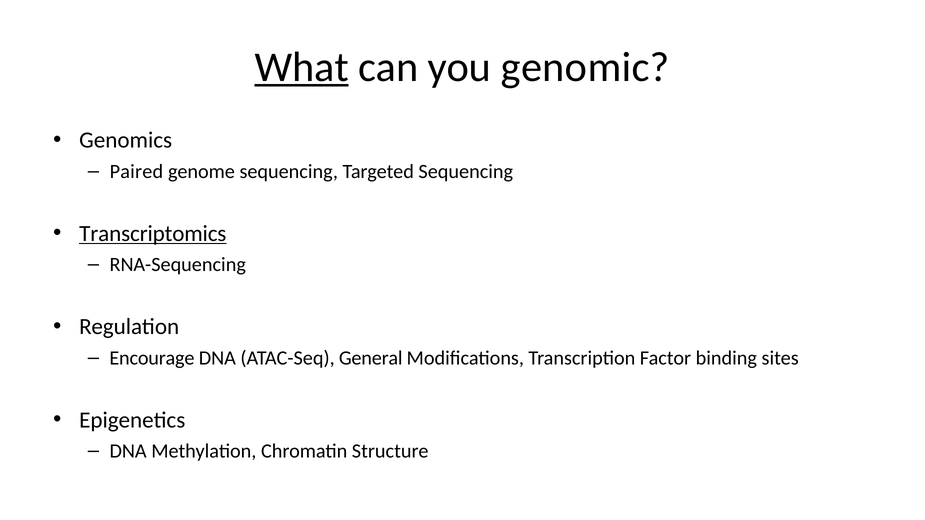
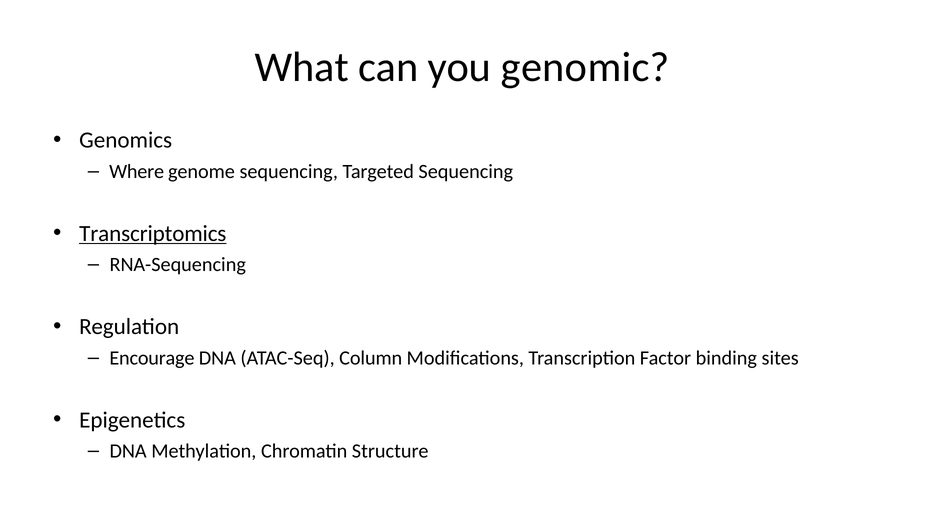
What underline: present -> none
Paired: Paired -> Where
General: General -> Column
